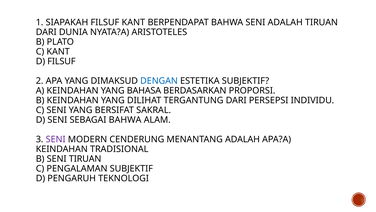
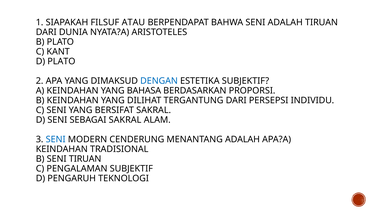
FILSUF KANT: KANT -> ATAU
D FILSUF: FILSUF -> PLATO
SEBAGAI BAHWA: BAHWA -> SAKRAL
SENI at (56, 139) colour: purple -> blue
